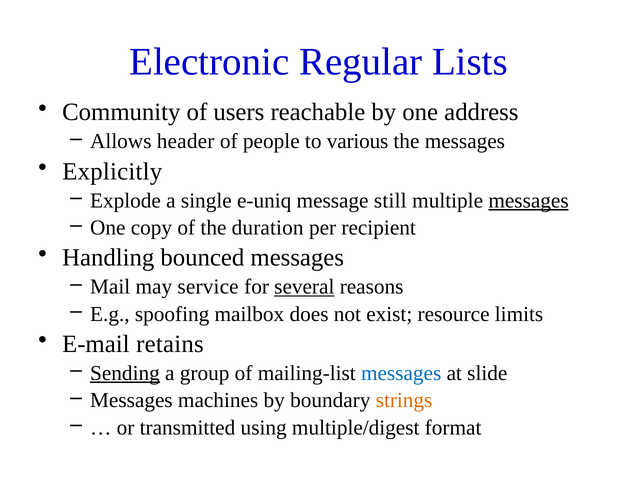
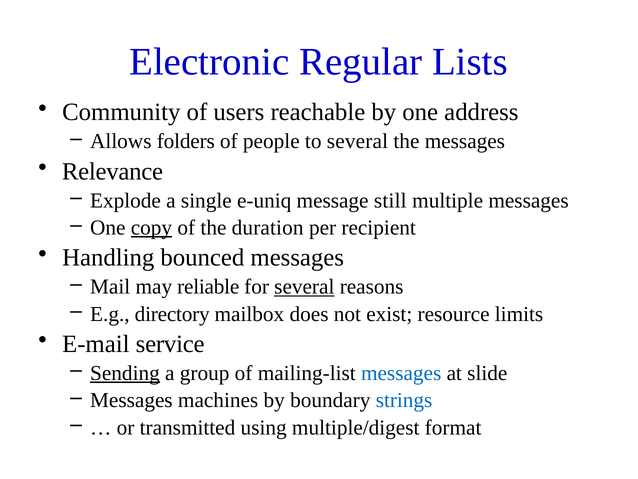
header: header -> folders
to various: various -> several
Explicitly: Explicitly -> Relevance
messages at (529, 200) underline: present -> none
copy underline: none -> present
service: service -> reliable
spoofing: spoofing -> directory
retains: retains -> service
strings colour: orange -> blue
